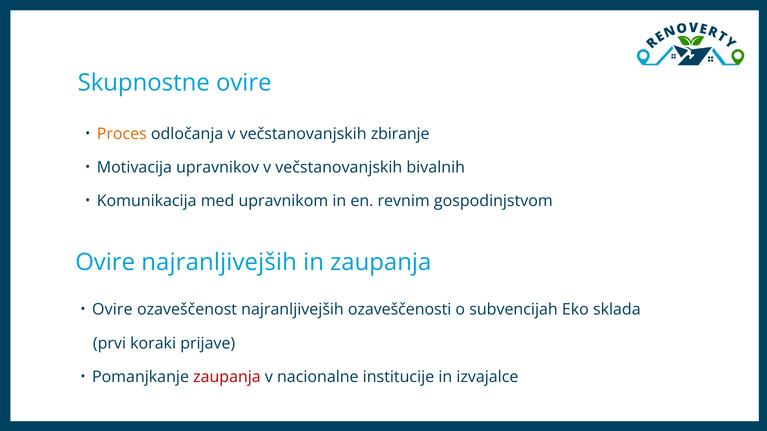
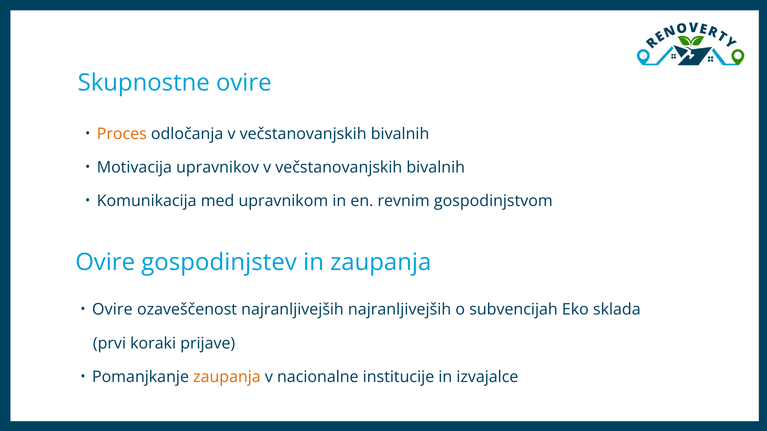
odločanja v večstanovanjskih zbiranje: zbiranje -> bivalnih
Ovire najranljivejših: najranljivejših -> gospodinjstev
najranljivejših ozaveščenosti: ozaveščenosti -> najranljivejših
zaupanja at (227, 377) colour: red -> orange
